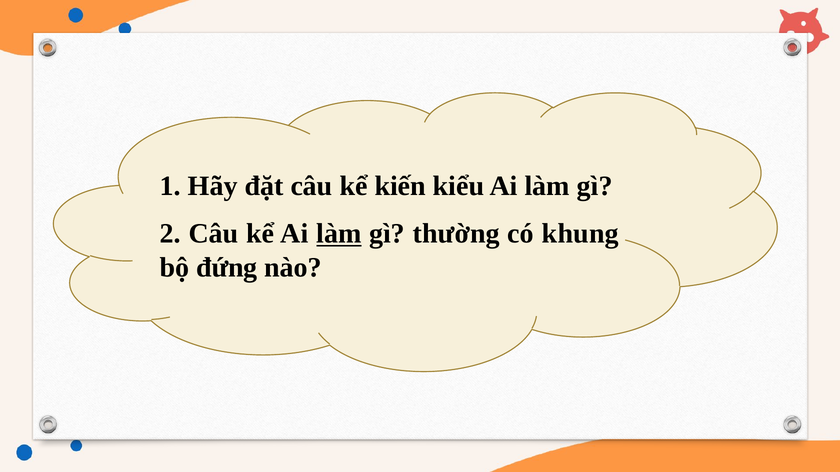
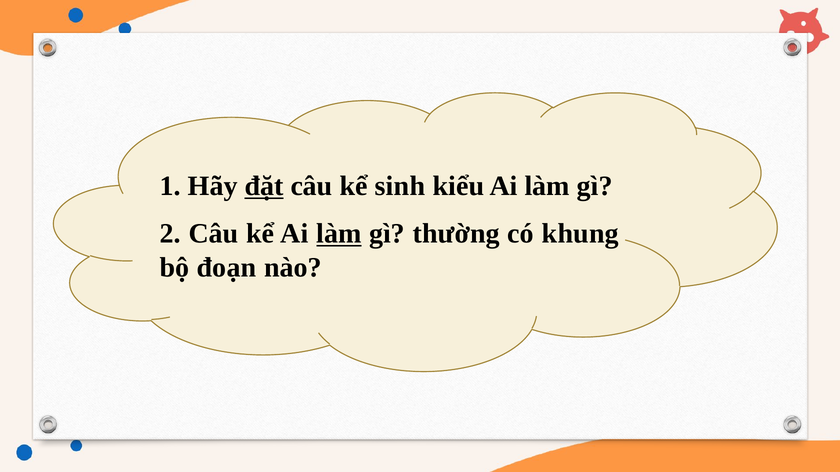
đặt underline: none -> present
kiến: kiến -> sinh
đứng: đứng -> đoạn
